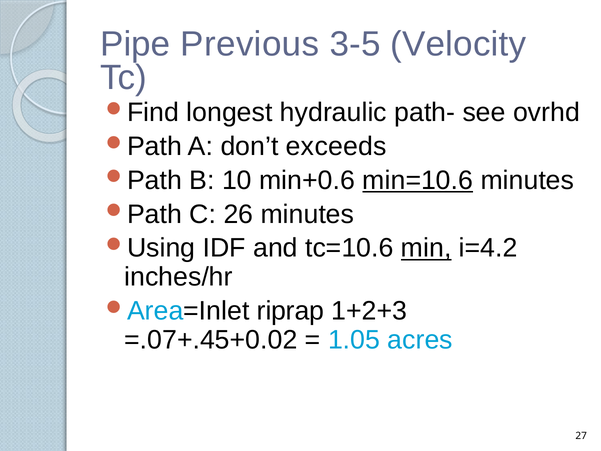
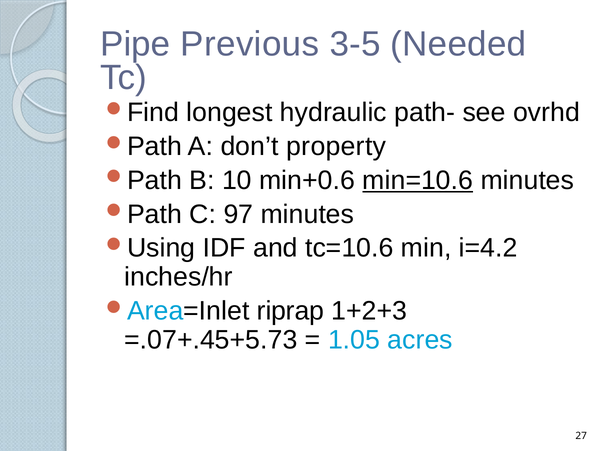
Velocity: Velocity -> Needed
exceeds: exceeds -> property
26: 26 -> 97
min underline: present -> none
=.07+.45+0.02: =.07+.45+0.02 -> =.07+.45+5.73
